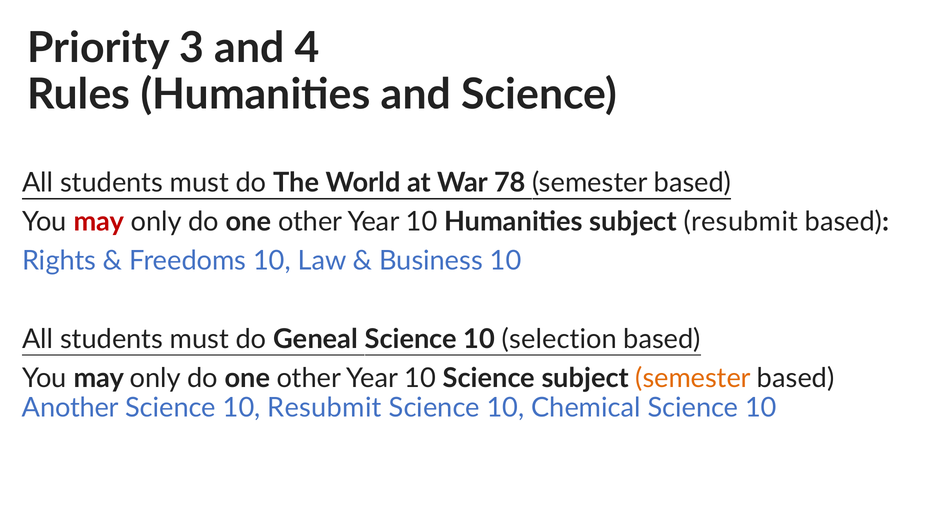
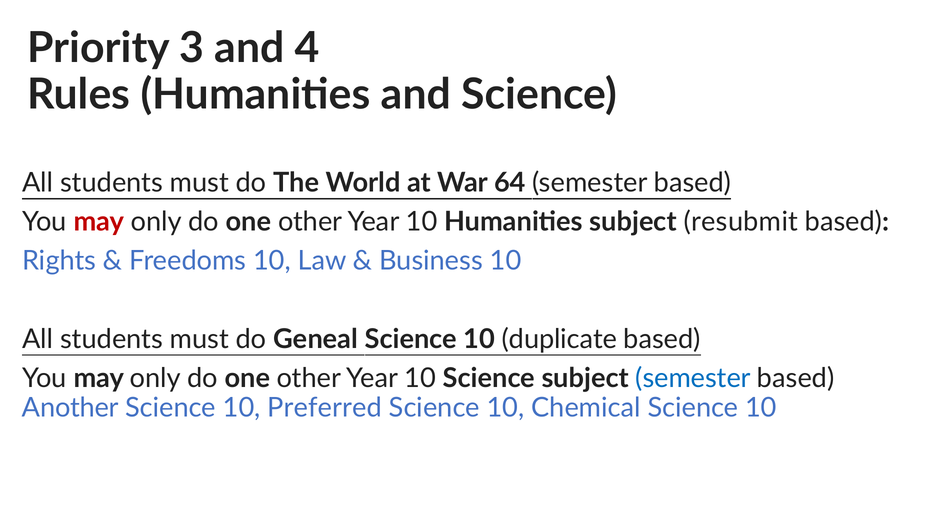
78: 78 -> 64
selection: selection -> duplicate
semester at (693, 378) colour: orange -> blue
10 Resubmit: Resubmit -> Preferred
